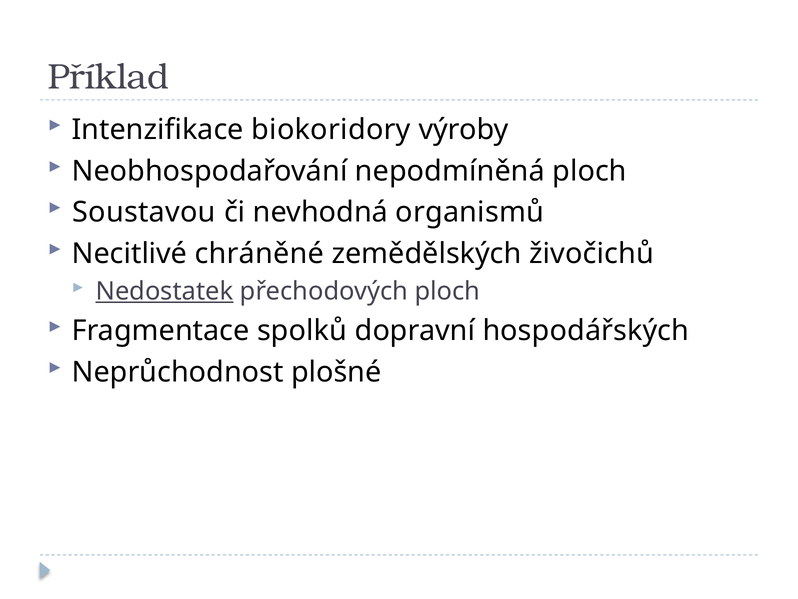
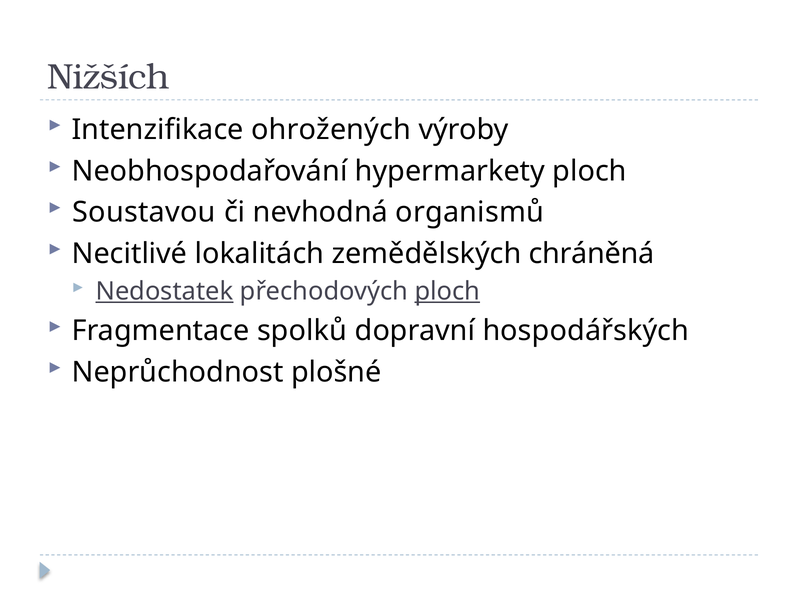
Příklad: Příklad -> Nižších
biokoridory: biokoridory -> ohrožených
nepodmíněná: nepodmíněná -> hypermarkety
chráněné: chráněné -> lokalitách
živočichů: živočichů -> chráněná
ploch at (447, 291) underline: none -> present
